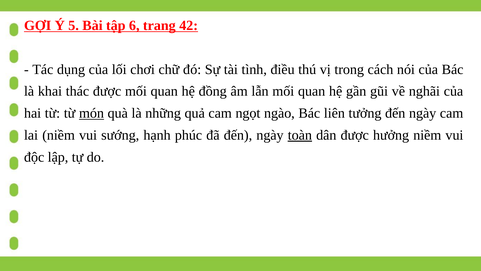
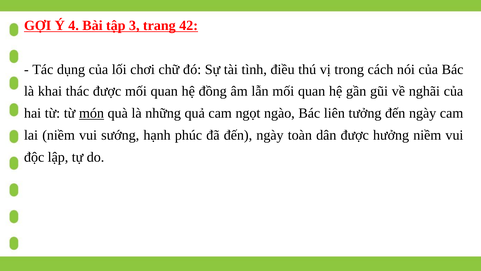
5: 5 -> 4
6: 6 -> 3
toàn underline: present -> none
